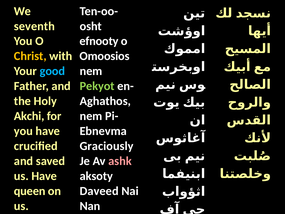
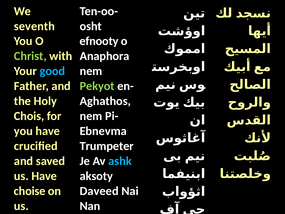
Christ colour: yellow -> light green
Omoosios: Omoosios -> Anaphora
Akchi: Akchi -> Chois
Graciously: Graciously -> Trumpeter
ashk colour: pink -> light blue
queen: queen -> choise
